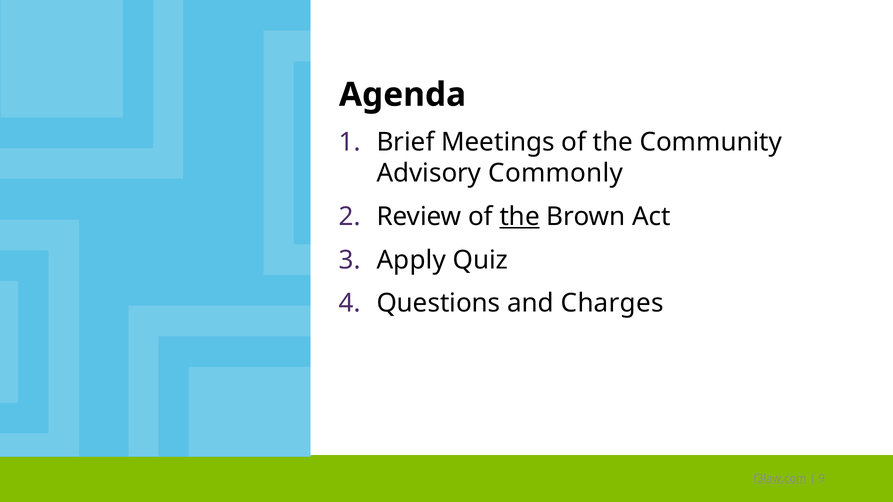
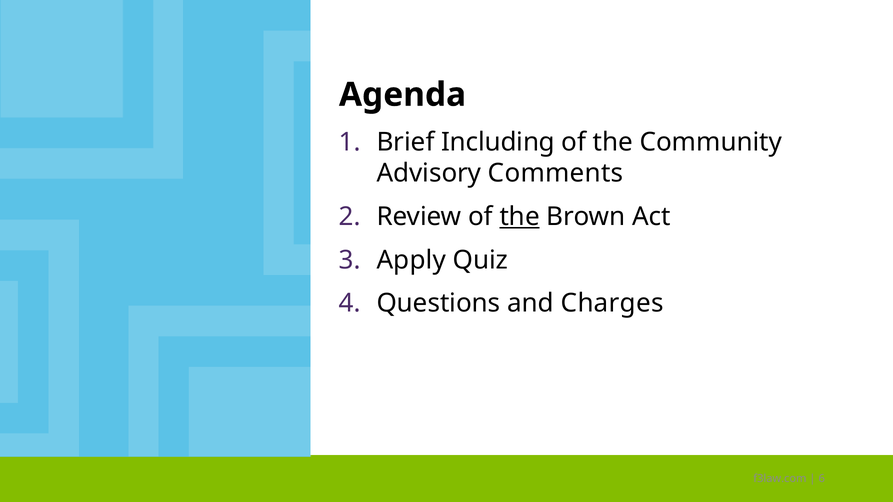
Meetings: Meetings -> Including
Commonly: Commonly -> Comments
f3law.com underline: present -> none
9: 9 -> 6
